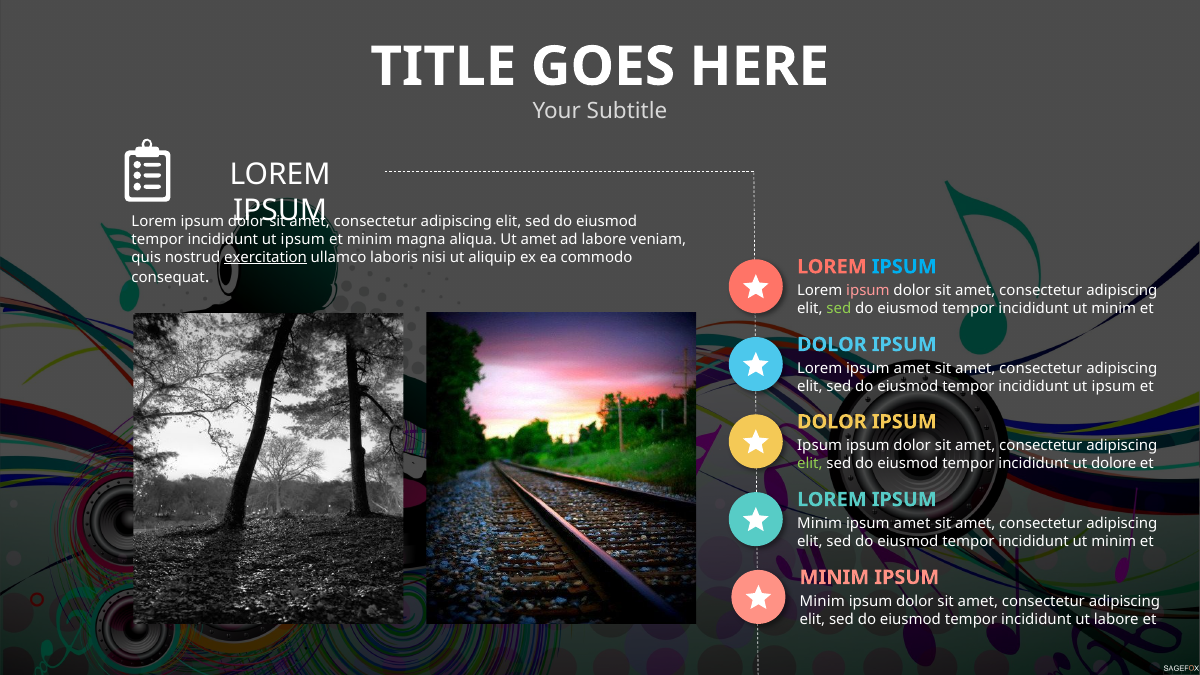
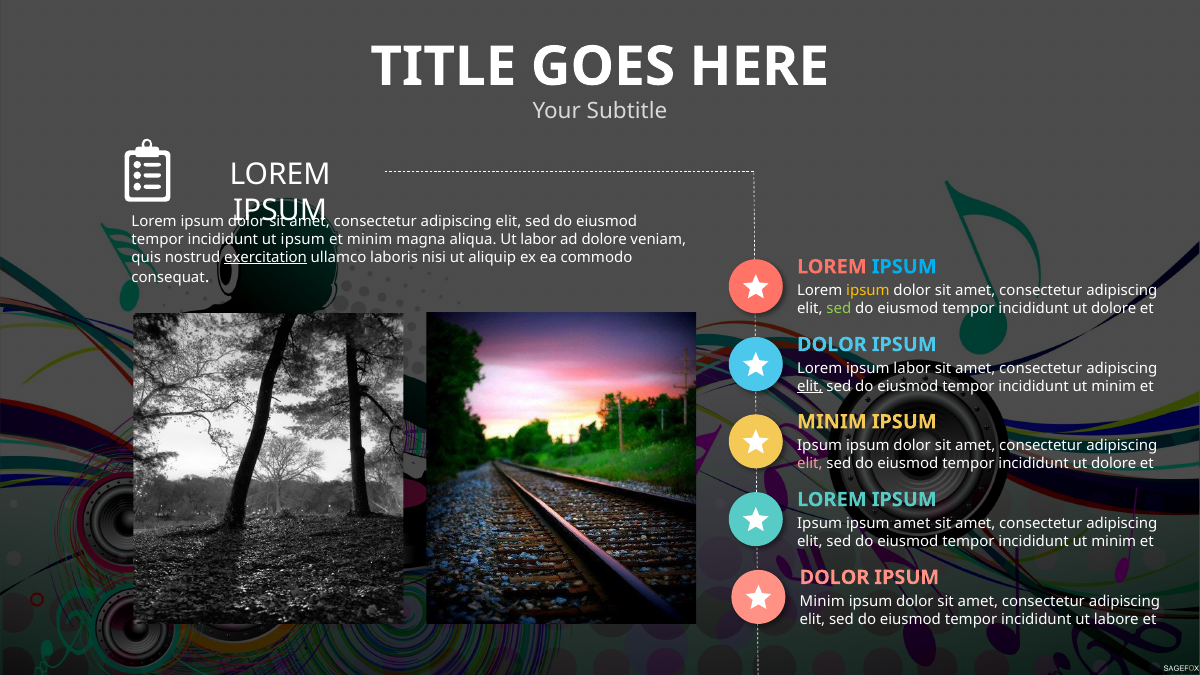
Ut amet: amet -> labor
ad labore: labore -> dolore
ipsum at (868, 290) colour: pink -> yellow
minim at (1114, 308): minim -> dolore
Lorem ipsum amet: amet -> labor
elit at (810, 386) underline: none -> present
ipsum at (1114, 386): ipsum -> minim
DOLOR at (832, 422): DOLOR -> MINIM
elit at (810, 464) colour: light green -> pink
Minim at (820, 523): Minim -> Ipsum
MINIM at (834, 577): MINIM -> DOLOR
